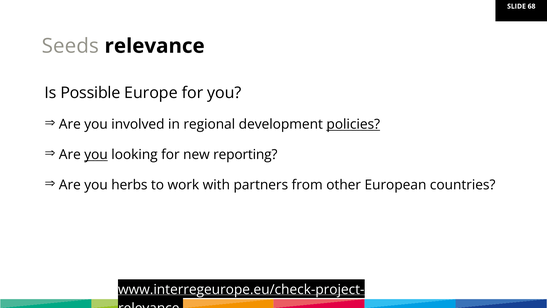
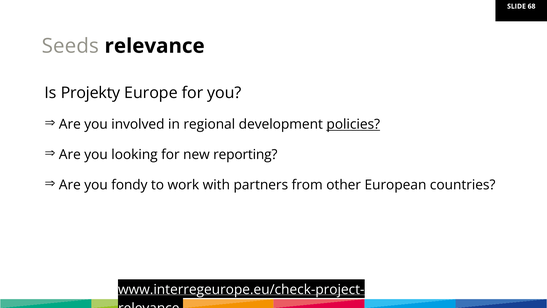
Possible: Possible -> Projekty
you at (96, 155) underline: present -> none
herbs: herbs -> fondy
